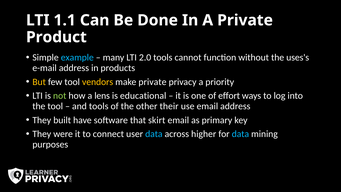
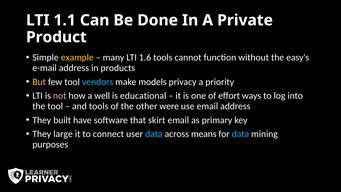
example colour: light blue -> yellow
2.0: 2.0 -> 1.6
uses's: uses's -> easy's
vendors colour: yellow -> light blue
make private: private -> models
not colour: light green -> pink
lens: lens -> well
their: their -> were
were: were -> large
higher: higher -> means
